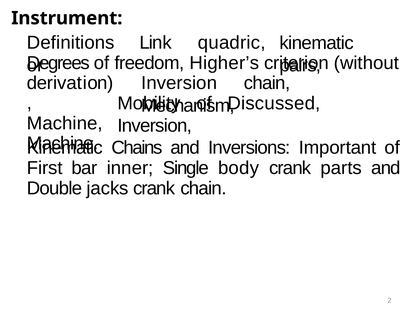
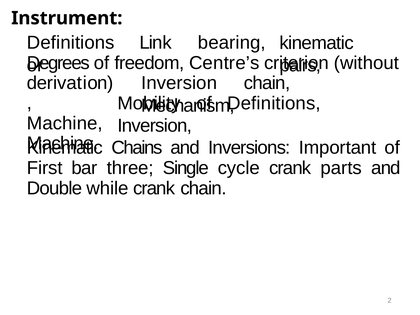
quadric: quadric -> bearing
Higher’s: Higher’s -> Centre’s
Discussed at (274, 103): Discussed -> Definitions
inner: inner -> three
body: body -> cycle
jacks: jacks -> while
